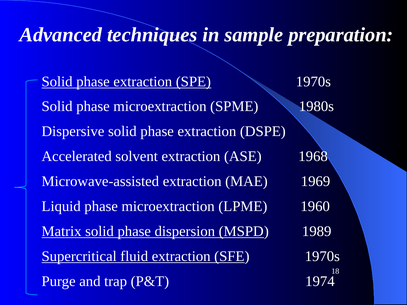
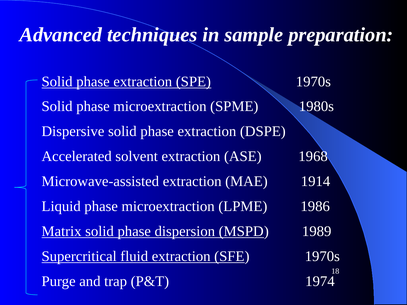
1969: 1969 -> 1914
1960: 1960 -> 1986
